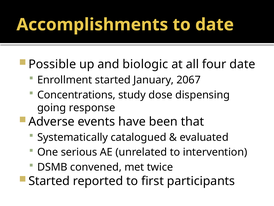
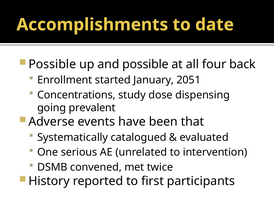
and biologic: biologic -> possible
four date: date -> back
2067: 2067 -> 2051
response: response -> prevalent
Started at (49, 181): Started -> History
